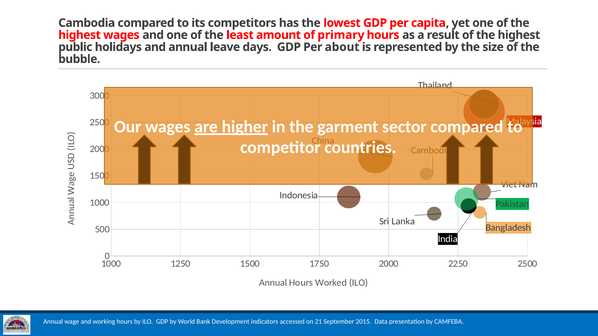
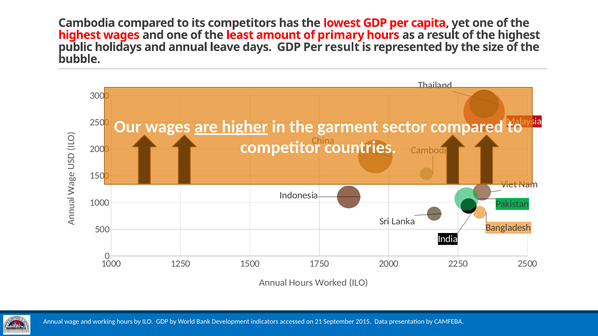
Per about: about -> result
